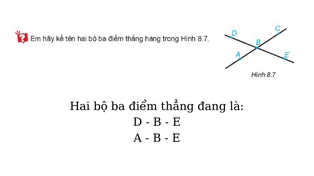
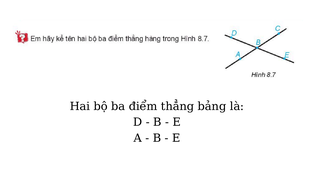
đang: đang -> bảng
